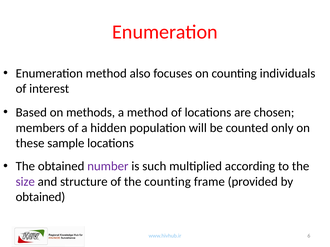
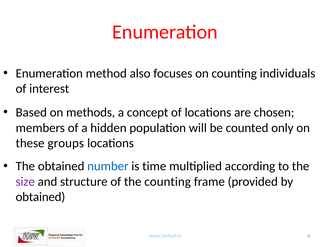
a method: method -> concept
sample: sample -> groups
number colour: purple -> blue
such: such -> time
